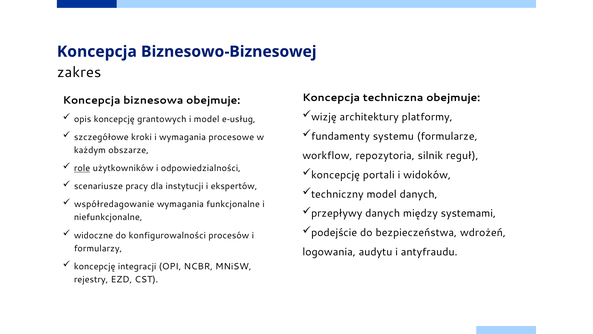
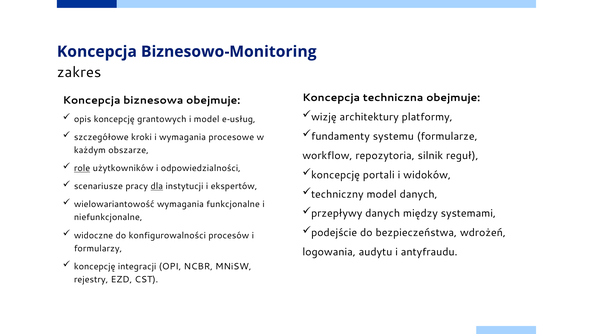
Biznesowej: Biznesowej -> Monitoring
dla underline: none -> present
współredagowanie: współredagowanie -> wielowariantowość
